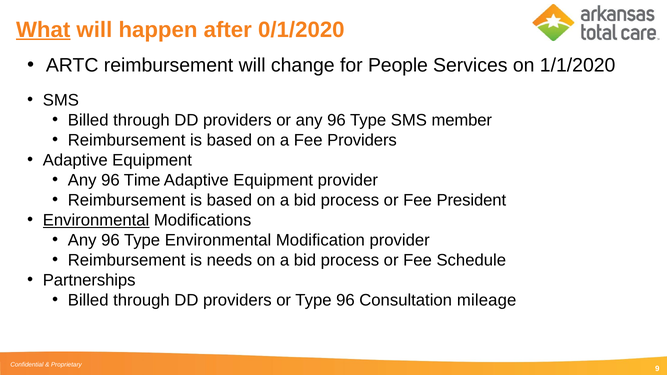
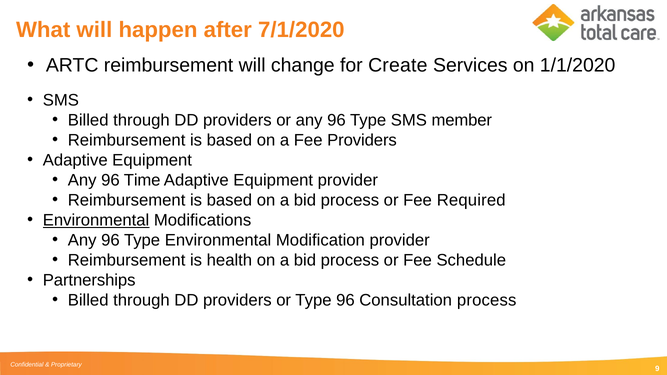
What underline: present -> none
0/1/2020: 0/1/2020 -> 7/1/2020
People: People -> Create
President: President -> Required
needs: needs -> health
Consultation mileage: mileage -> process
